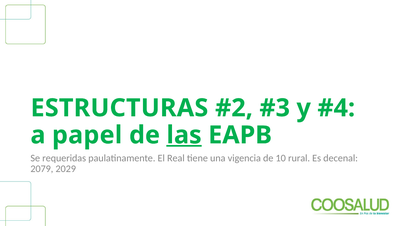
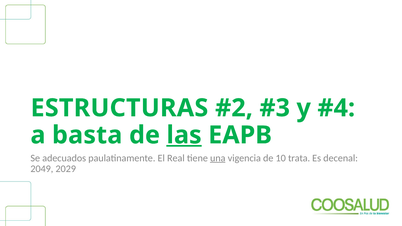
papel: papel -> basta
requeridas: requeridas -> adecuados
una underline: none -> present
rural: rural -> trata
2079: 2079 -> 2049
